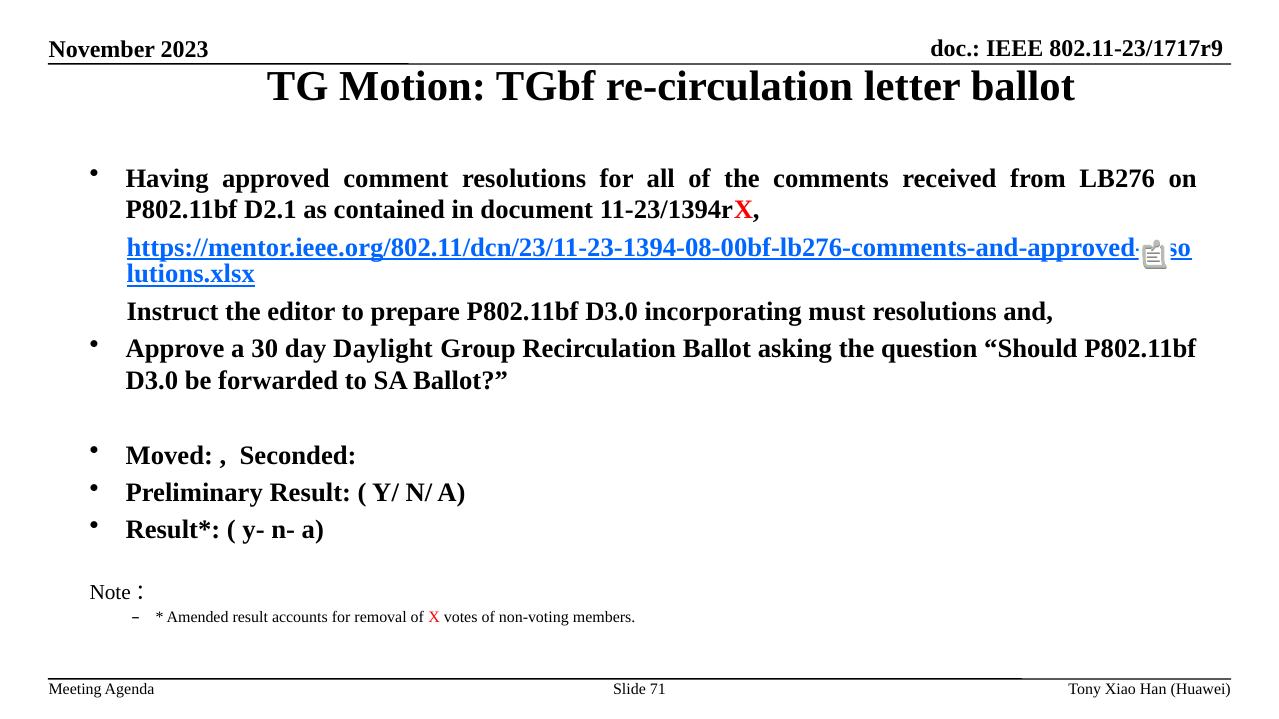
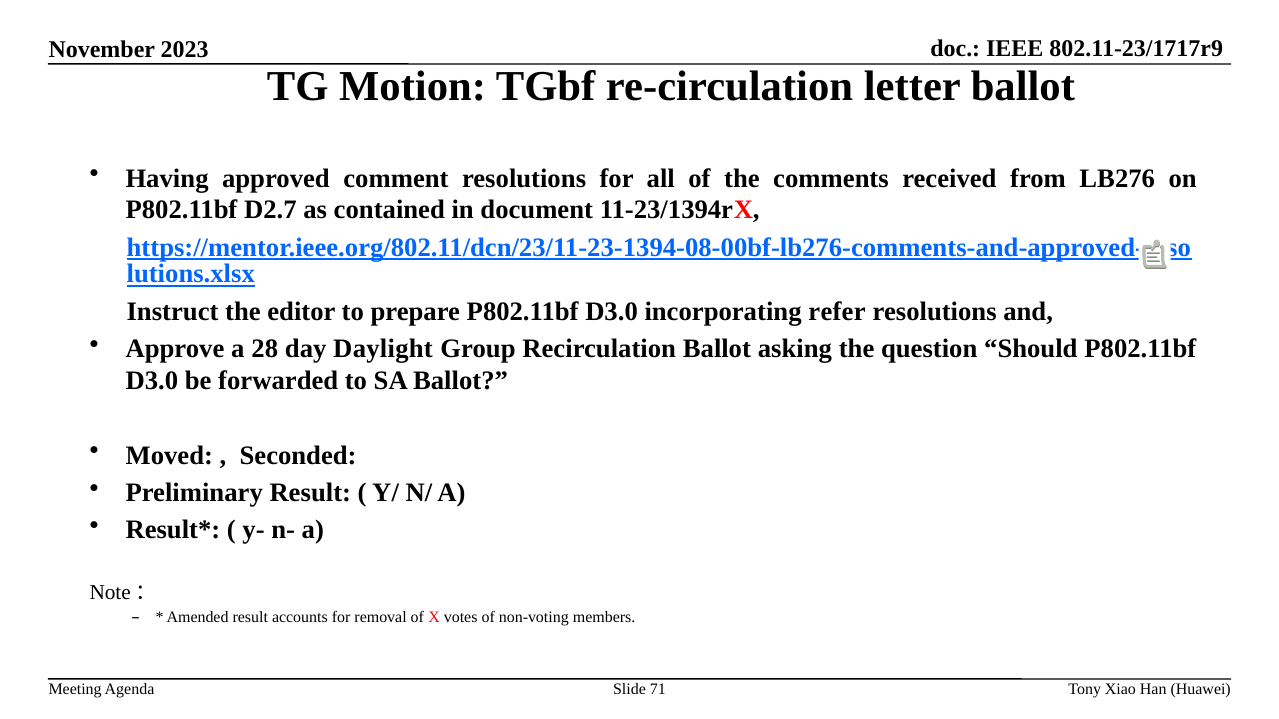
D2.1: D2.1 -> D2.7
must: must -> refer
30: 30 -> 28
